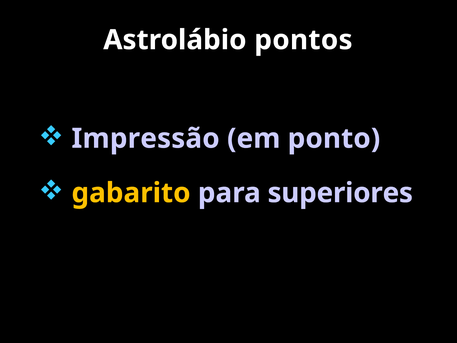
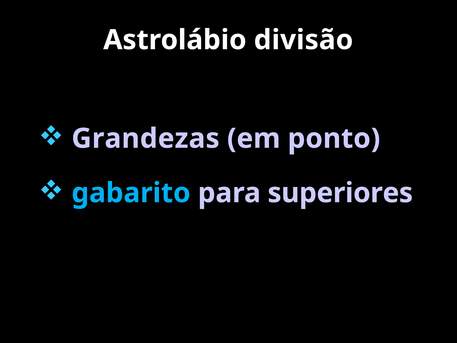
pontos: pontos -> divisão
Impressão: Impressão -> Grandezas
gabarito colour: yellow -> light blue
